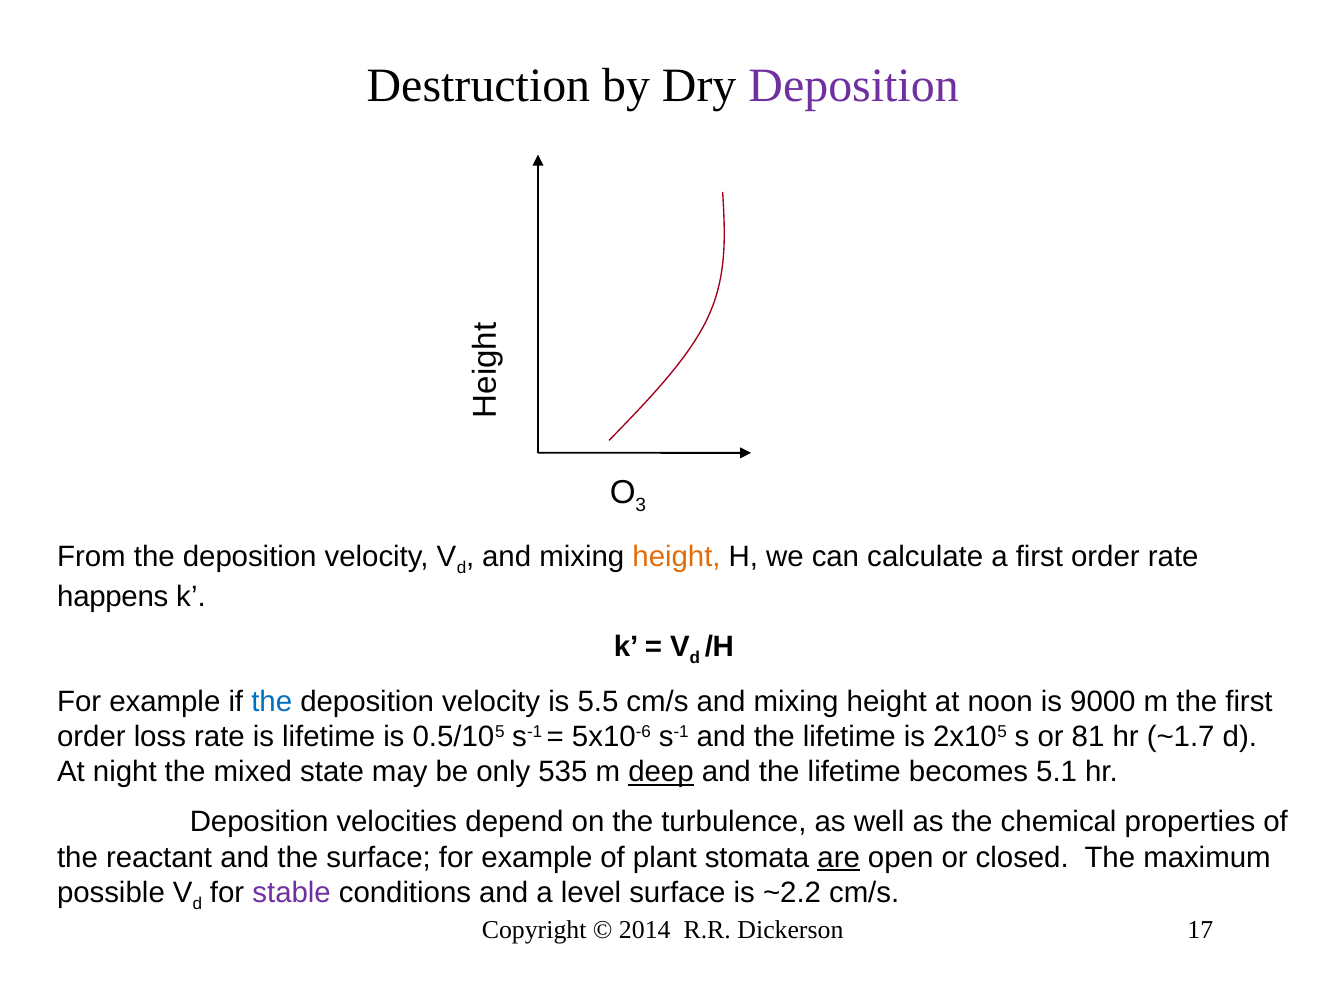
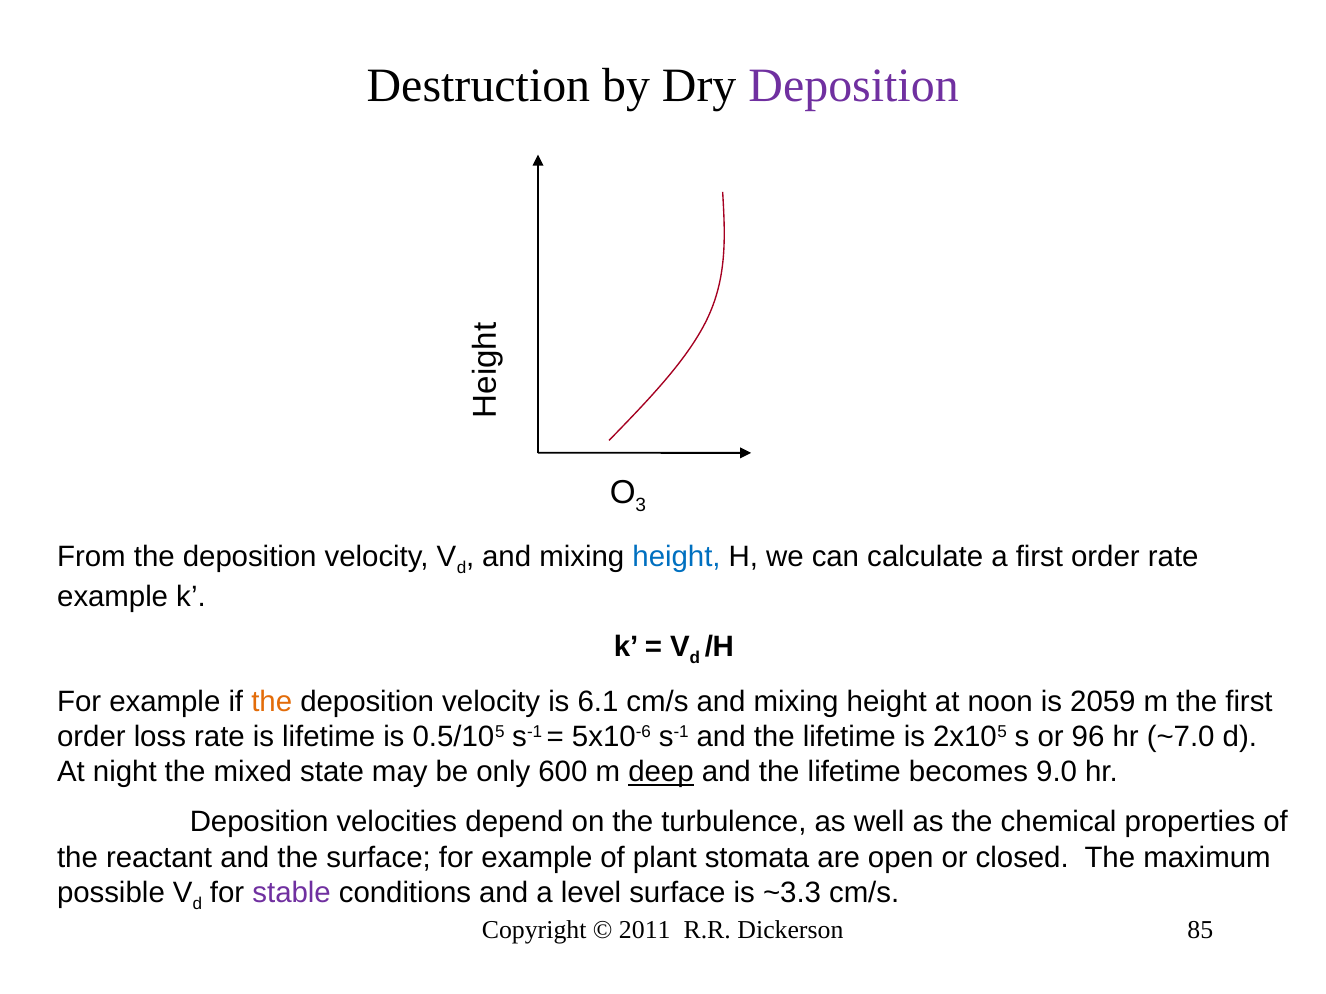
height at (677, 557) colour: orange -> blue
happens at (113, 597): happens -> example
the at (272, 702) colour: blue -> orange
5.5: 5.5 -> 6.1
9000: 9000 -> 2059
81: 81 -> 96
~1.7: ~1.7 -> ~7.0
535: 535 -> 600
5.1: 5.1 -> 9.0
are underline: present -> none
~2.2: ~2.2 -> ~3.3
2014: 2014 -> 2011
17: 17 -> 85
